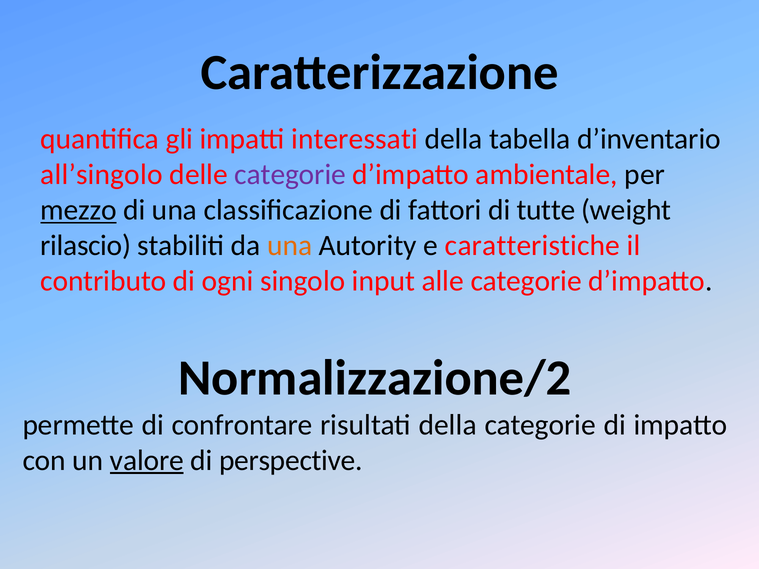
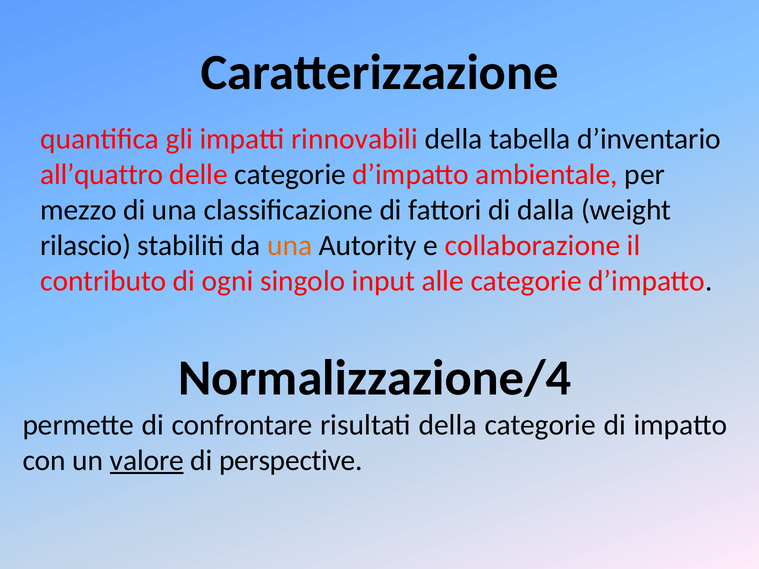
interessati: interessati -> rinnovabili
all’singolo: all’singolo -> all’quattro
categorie at (290, 175) colour: purple -> black
mezzo underline: present -> none
tutte: tutte -> dalla
caratteristiche: caratteristiche -> collaborazione
Normalizzazione/2: Normalizzazione/2 -> Normalizzazione/4
